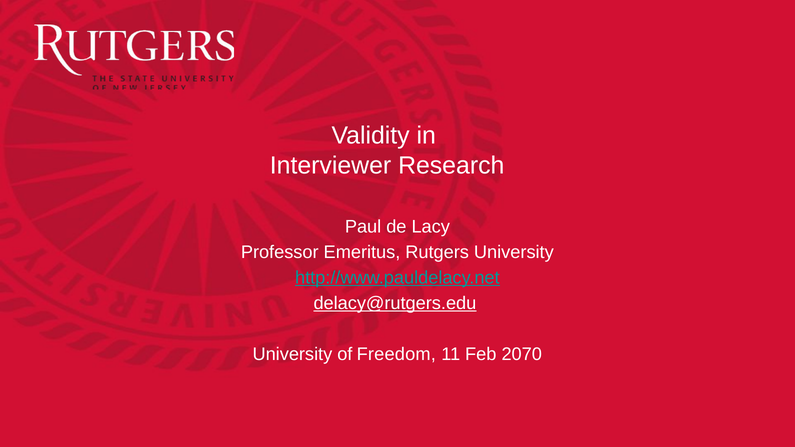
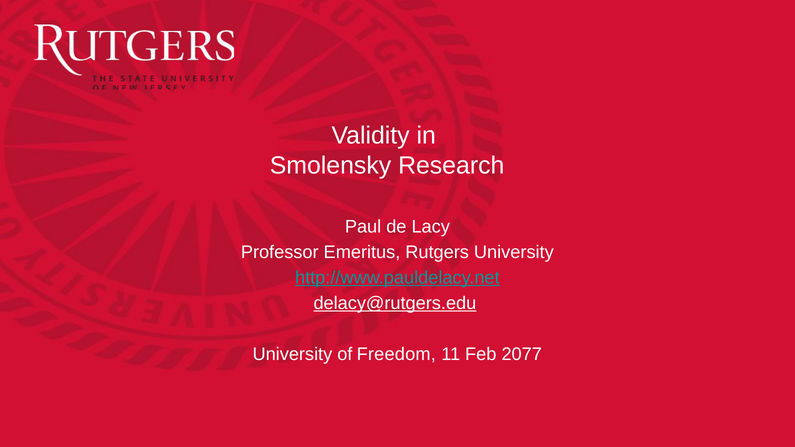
Interviewer: Interviewer -> Smolensky
2070: 2070 -> 2077
